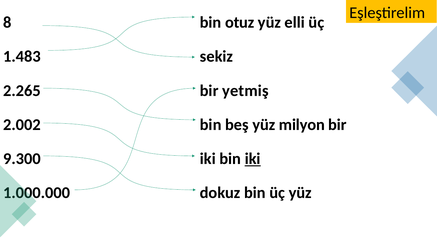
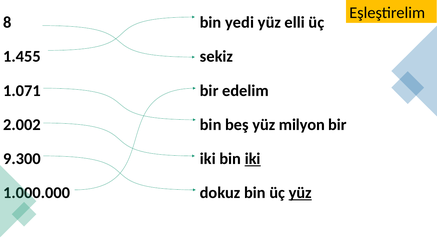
otuz: otuz -> yedi
1.483: 1.483 -> 1.455
2.265: 2.265 -> 1.071
yetmiş: yetmiş -> edelim
yüz at (300, 193) underline: none -> present
